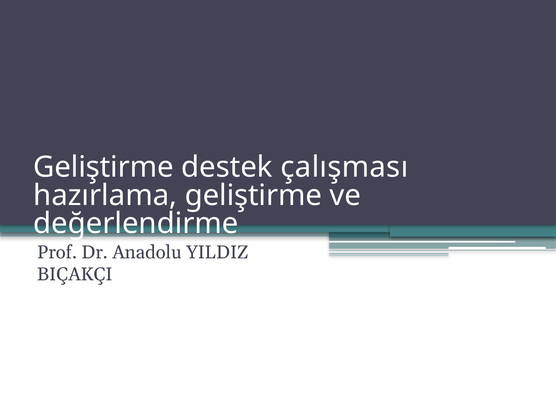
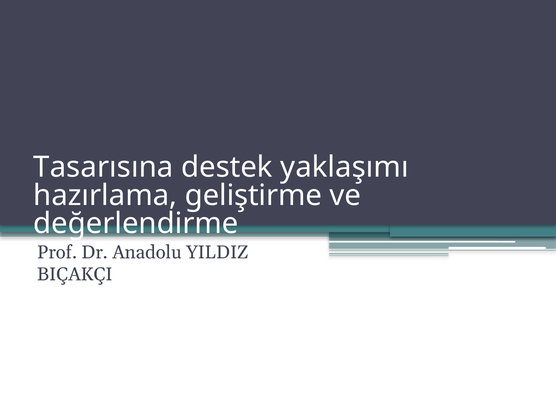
Geliştirme at (103, 167): Geliştirme -> Tasarısına
çalışması: çalışması -> yaklaşımı
